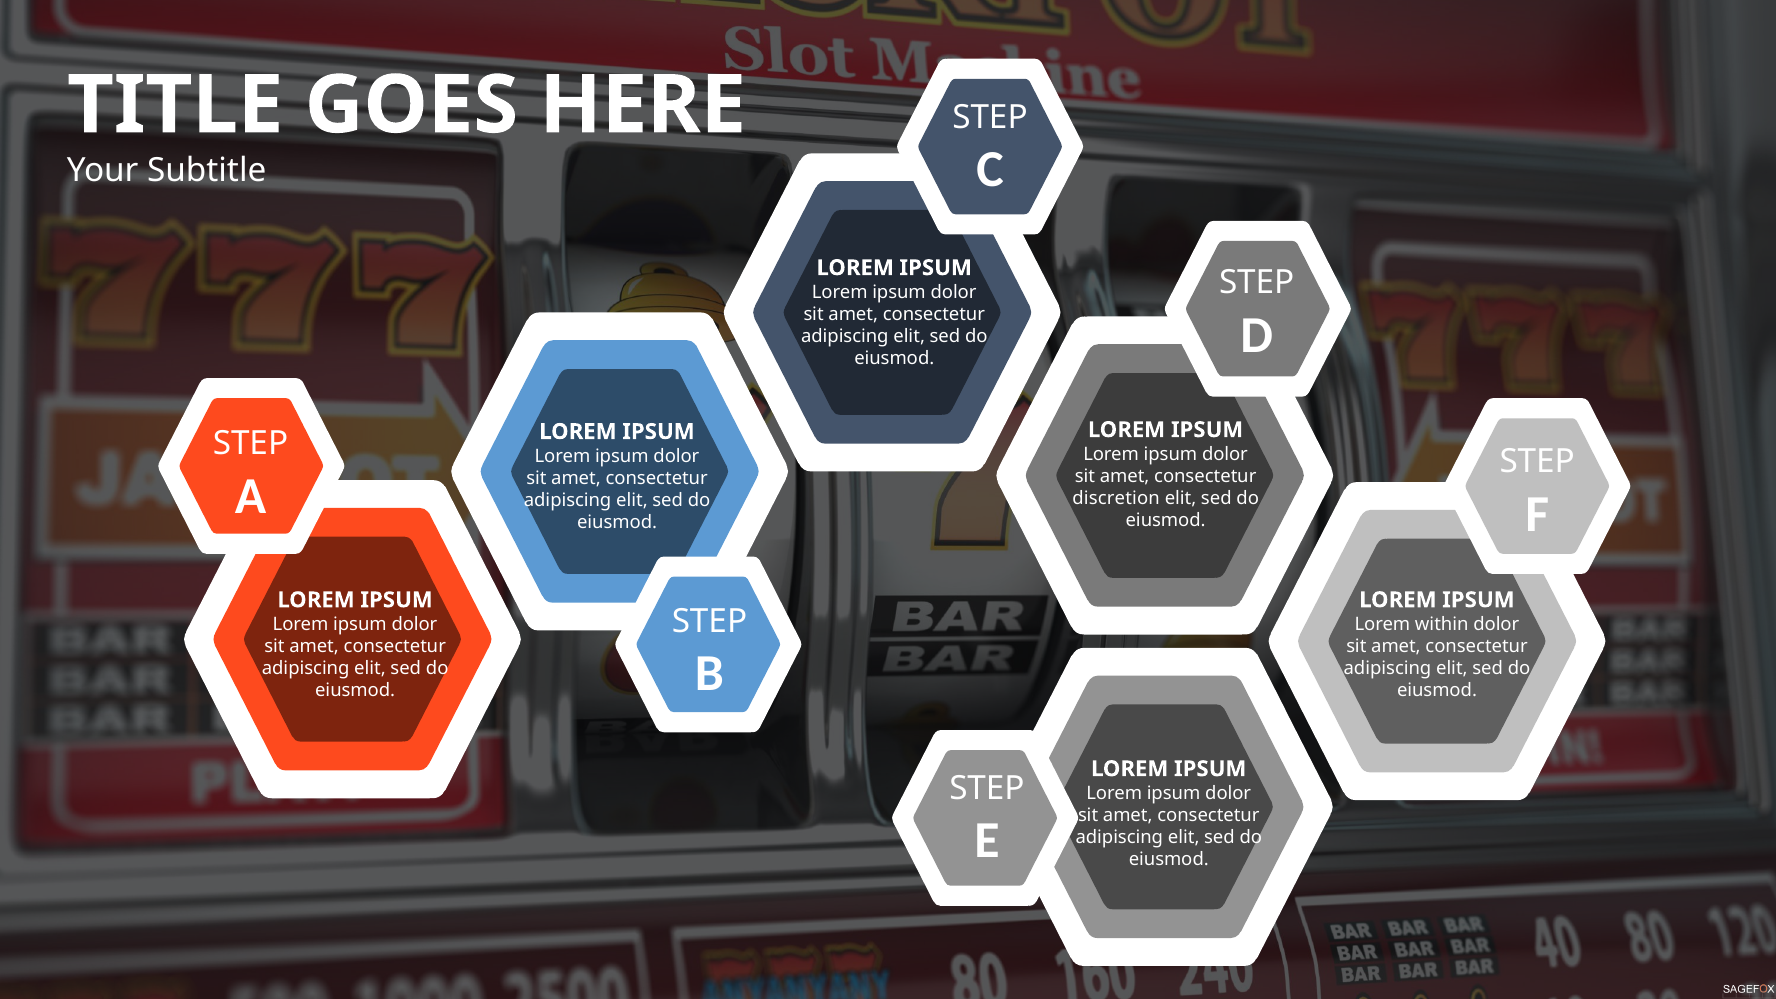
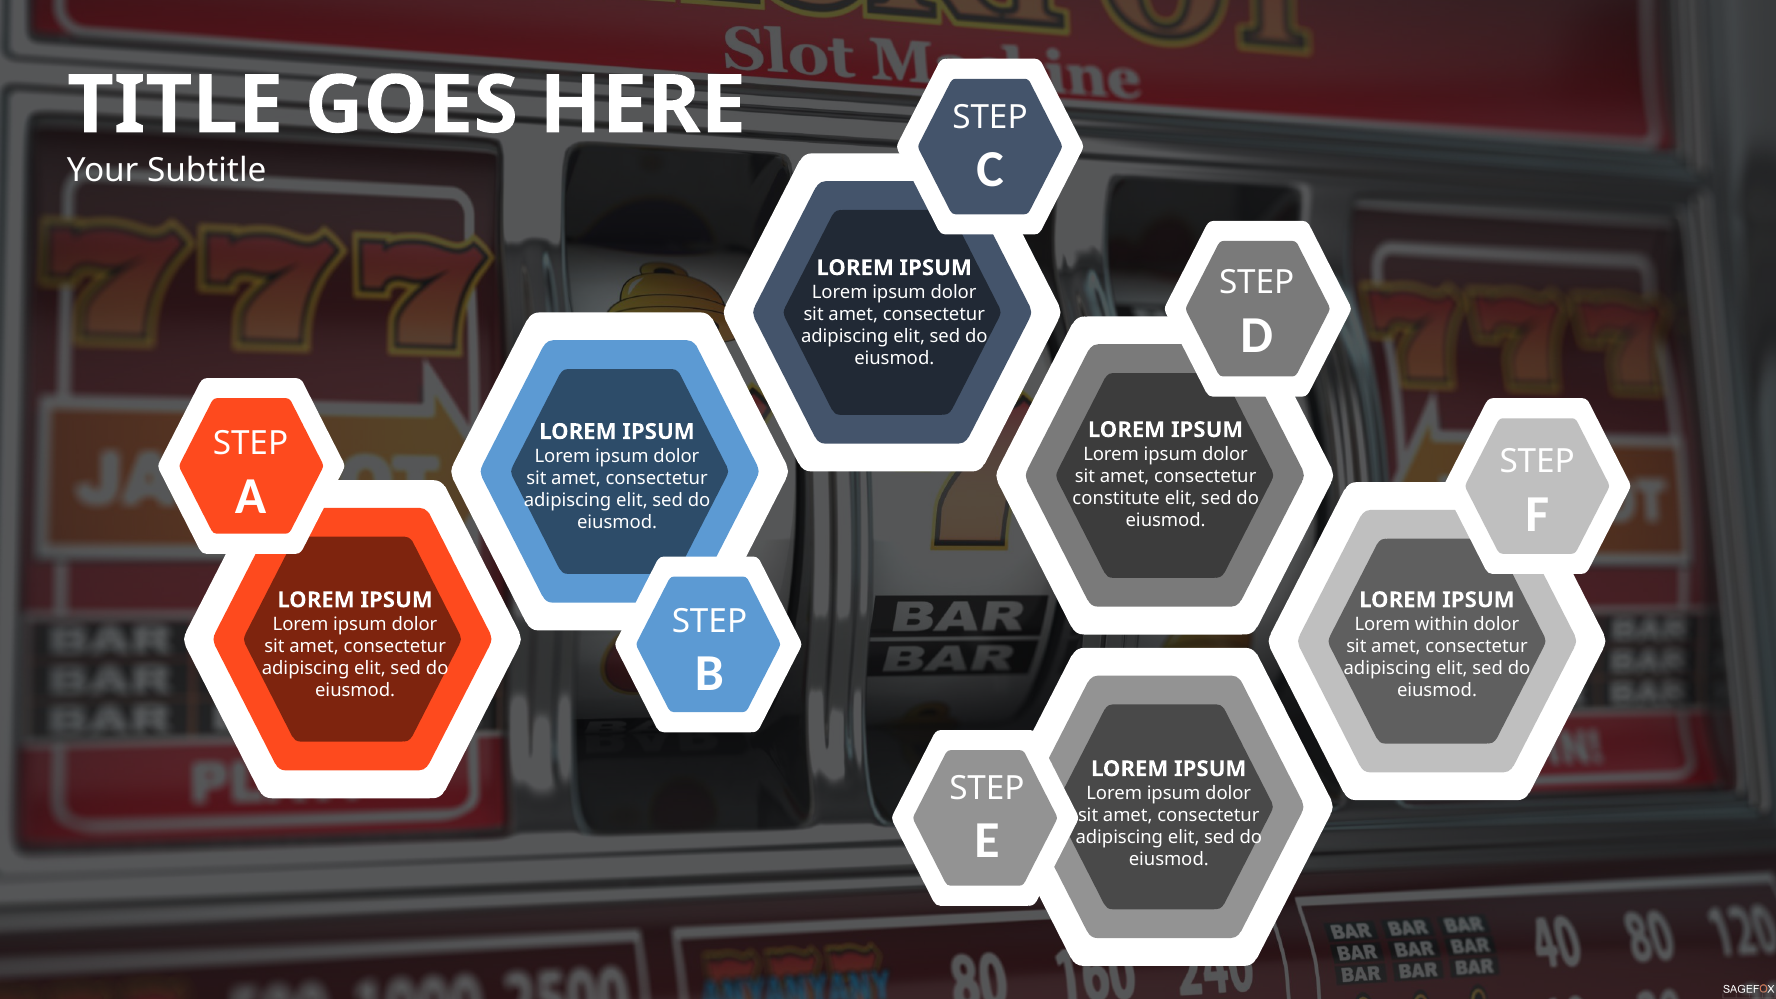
discretion: discretion -> constitute
